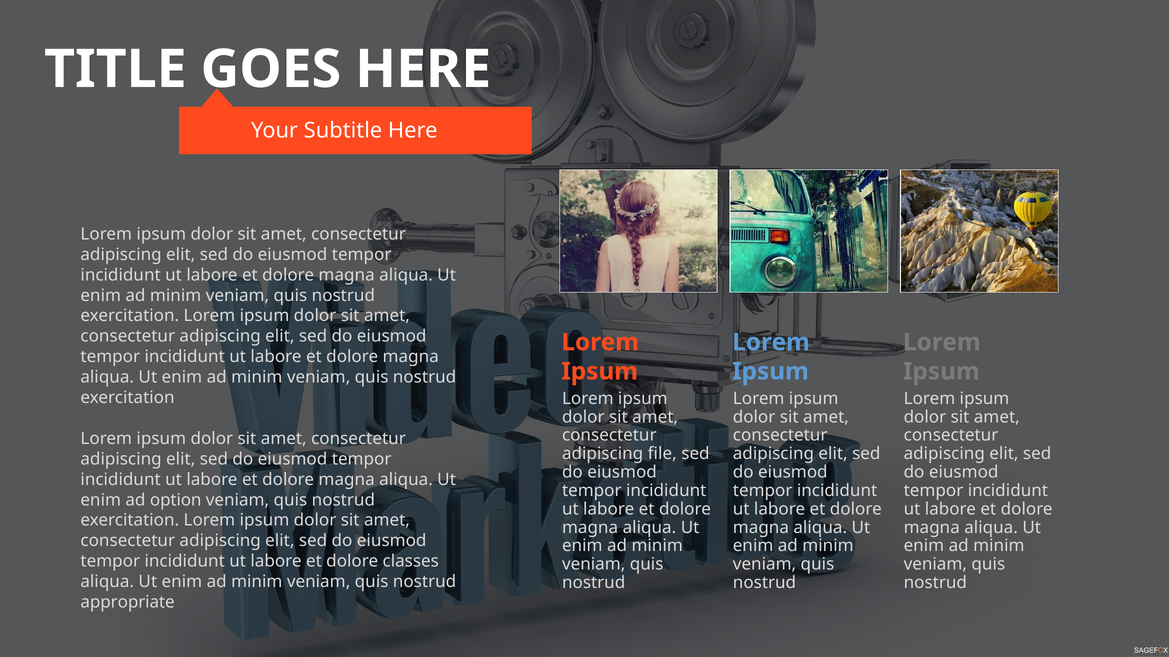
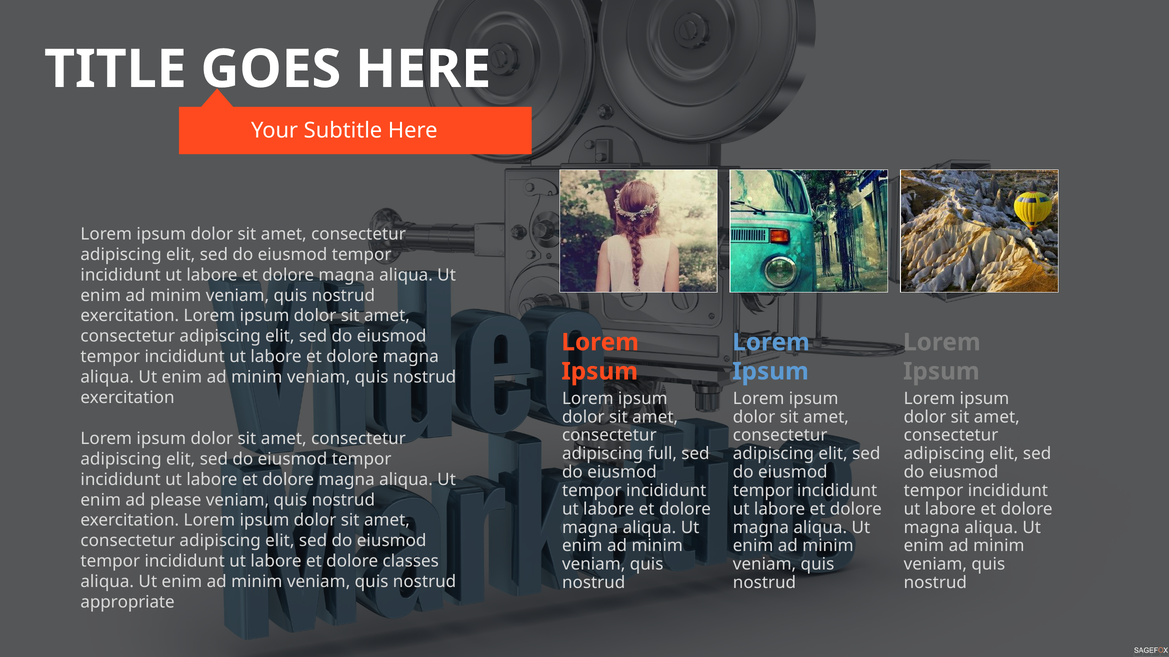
file: file -> full
option: option -> please
